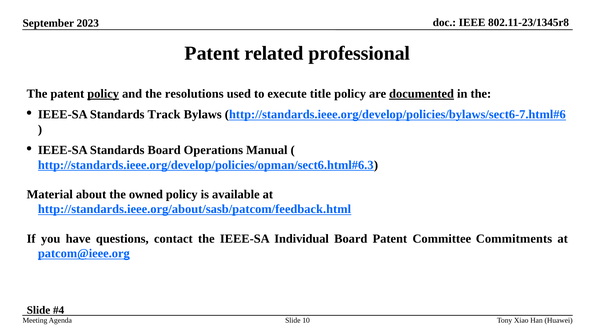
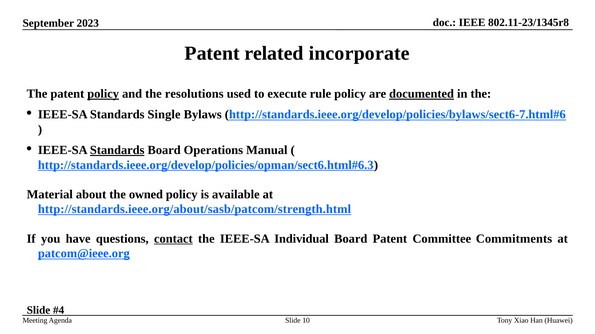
professional: professional -> incorporate
title: title -> rule
Track: Track -> Single
Standards at (117, 150) underline: none -> present
http://standards.ieee.org/about/sasb/patcom/feedback.html: http://standards.ieee.org/about/sasb/patcom/feedback.html -> http://standards.ieee.org/about/sasb/patcom/strength.html
contact underline: none -> present
